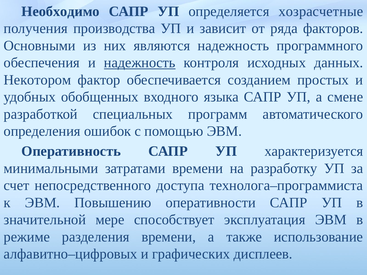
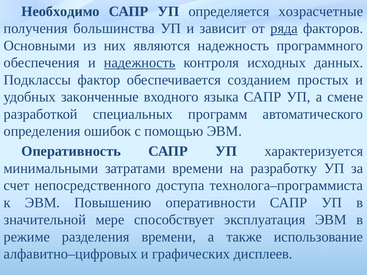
производства: производства -> большинства
ряда underline: none -> present
Некотором: Некотором -> Подклассы
обобщенных: обобщенных -> законченные
